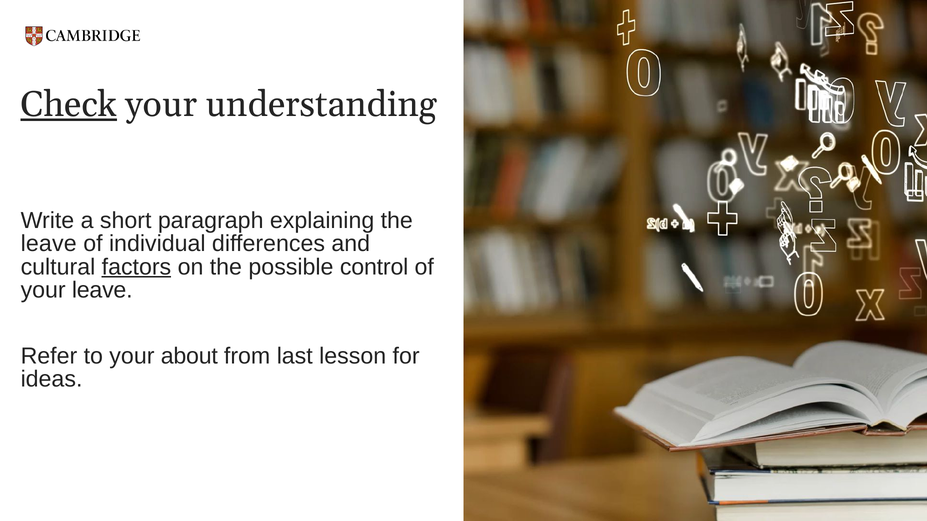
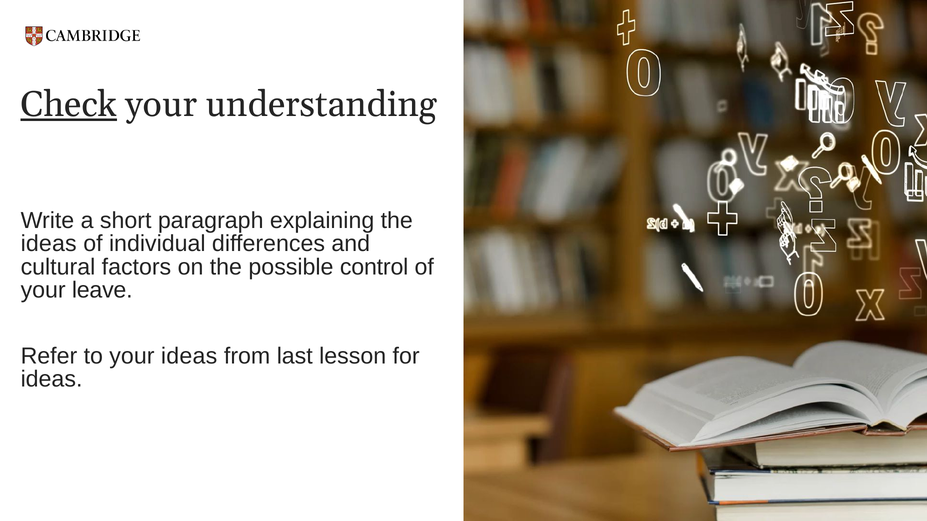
leave at (49, 244): leave -> ideas
factors underline: present -> none
your about: about -> ideas
